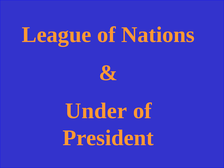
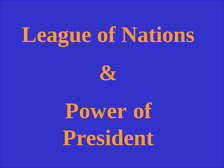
Under: Under -> Power
